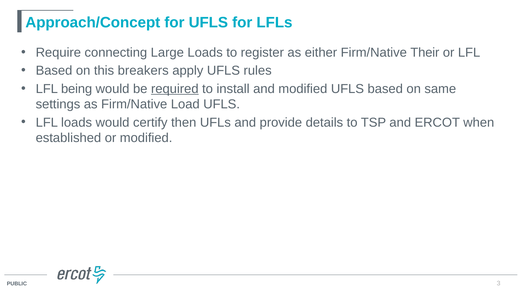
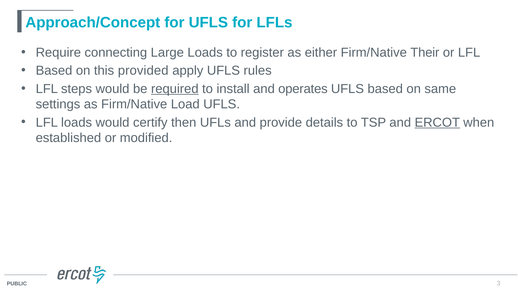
breakers: breakers -> provided
being: being -> steps
and modified: modified -> operates
ERCOT underline: none -> present
